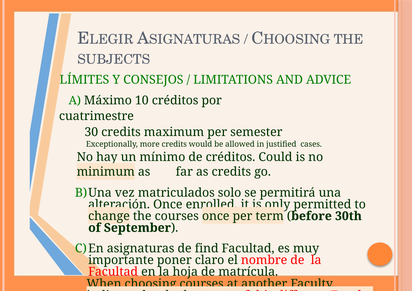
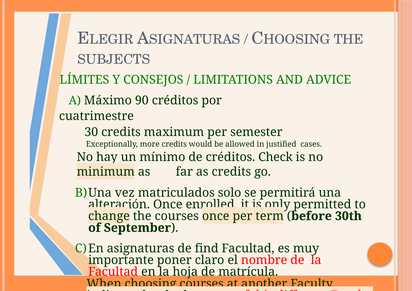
10: 10 -> 90
Could: Could -> Check
